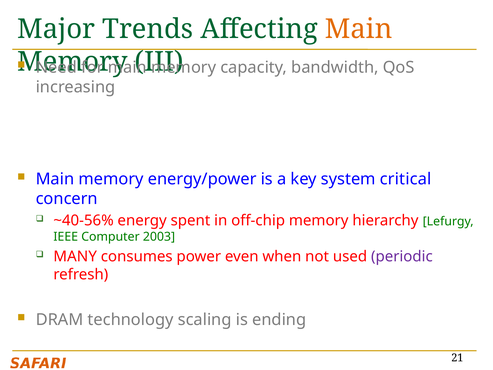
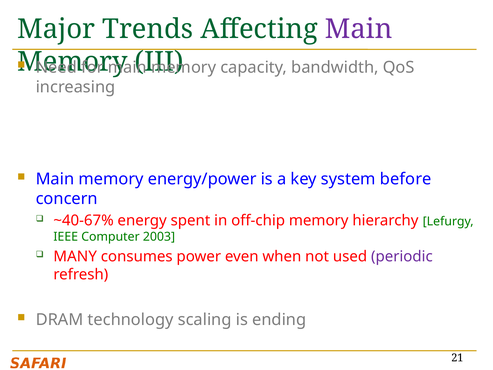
Main at (359, 29) colour: orange -> purple
critical: critical -> before
~40-56%: ~40-56% -> ~40-67%
